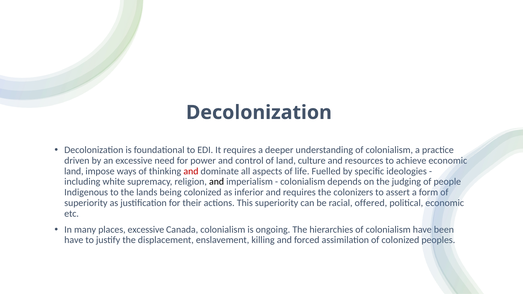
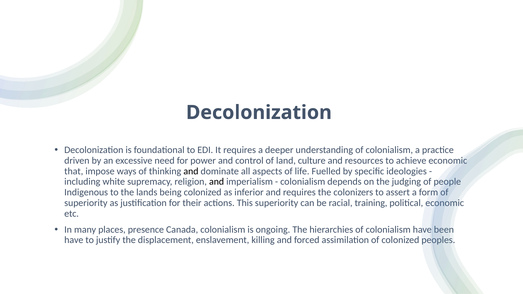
land at (74, 171): land -> that
and at (191, 171) colour: red -> black
offered: offered -> training
places excessive: excessive -> presence
